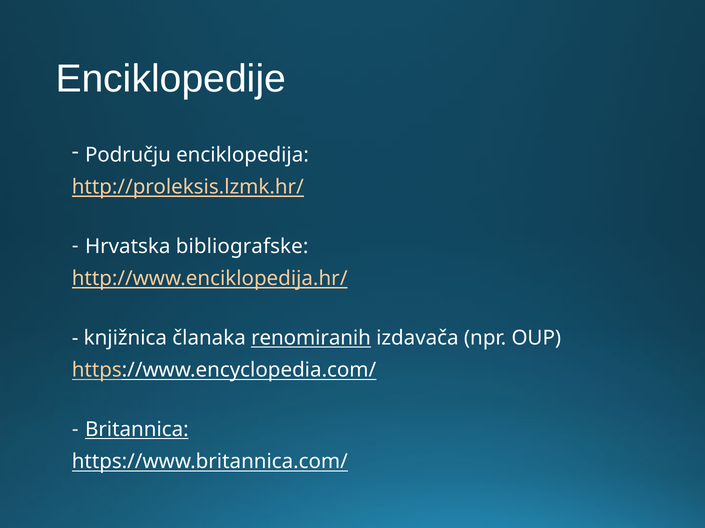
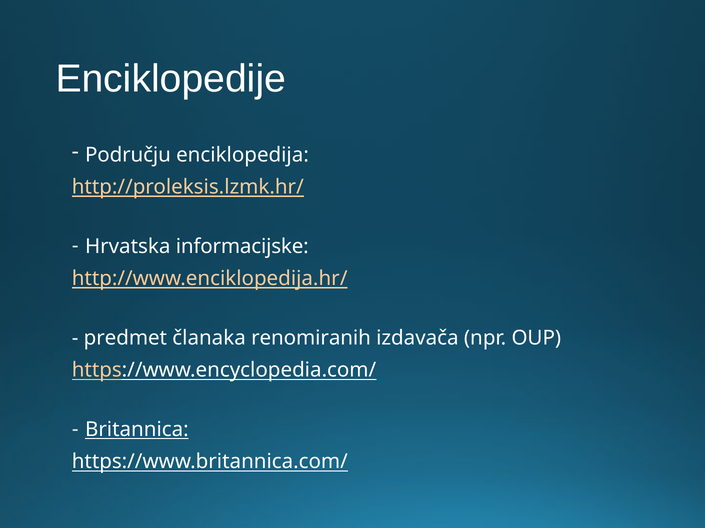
bibliografske: bibliografske -> informacijske
knjižnica: knjižnica -> predmet
renomiranih underline: present -> none
